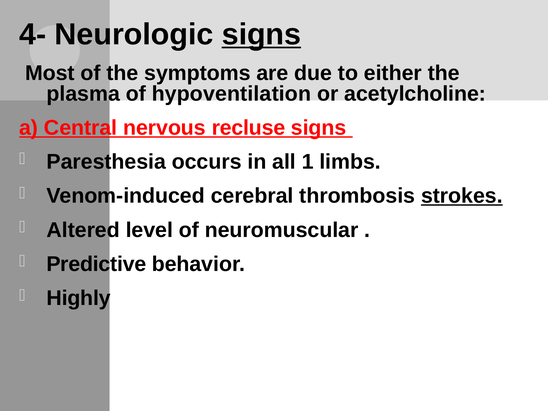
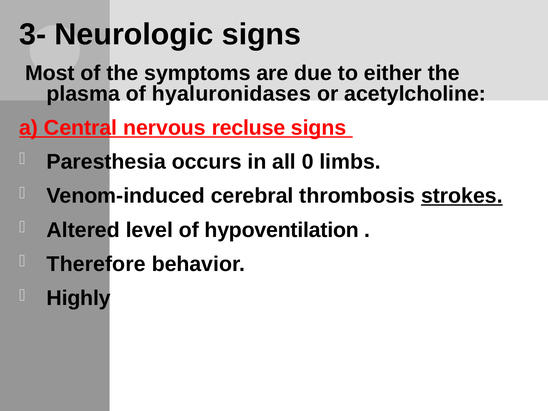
4-: 4- -> 3-
signs at (261, 34) underline: present -> none
hypoventilation: hypoventilation -> hyaluronidases
1: 1 -> 0
neuromuscular: neuromuscular -> hypoventilation
Predictive: Predictive -> Therefore
